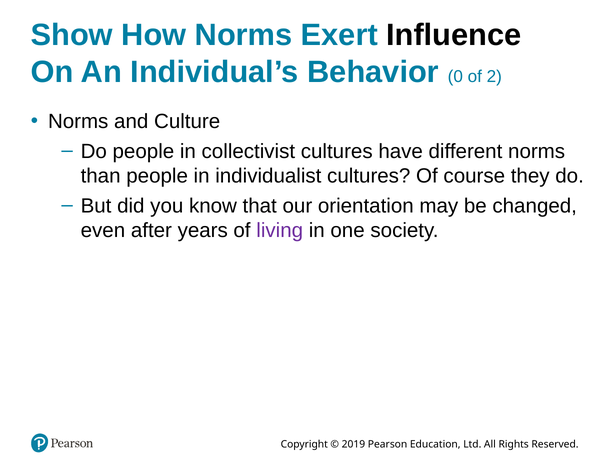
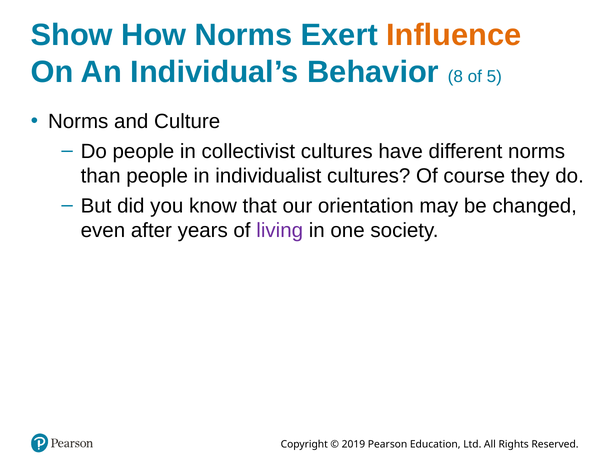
Influence colour: black -> orange
0: 0 -> 8
2: 2 -> 5
